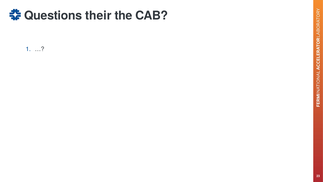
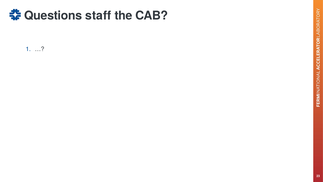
their: their -> staff
